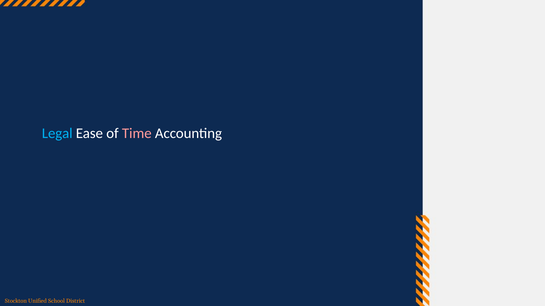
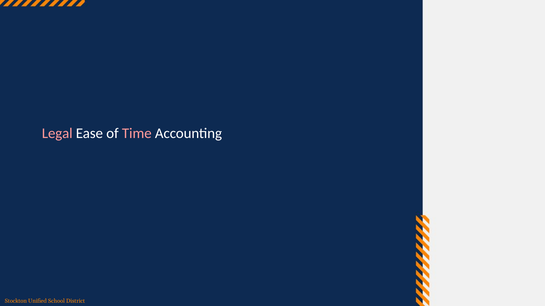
Legal colour: light blue -> pink
